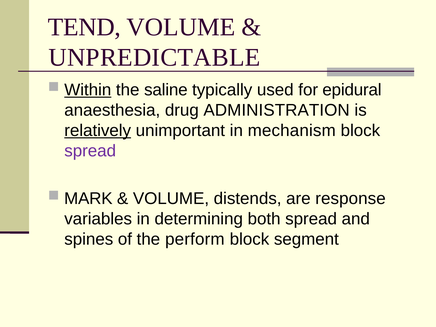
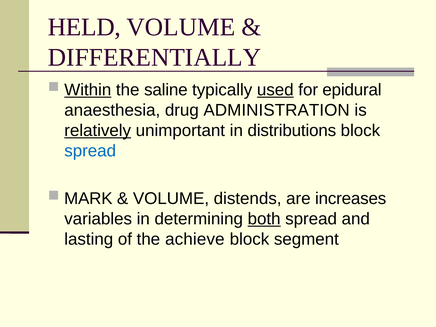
TEND: TEND -> HELD
UNPREDICTABLE: UNPREDICTABLE -> DIFFERENTIALLY
used underline: none -> present
mechanism: mechanism -> distributions
spread at (90, 151) colour: purple -> blue
response: response -> increases
both underline: none -> present
spines: spines -> lasting
perform: perform -> achieve
